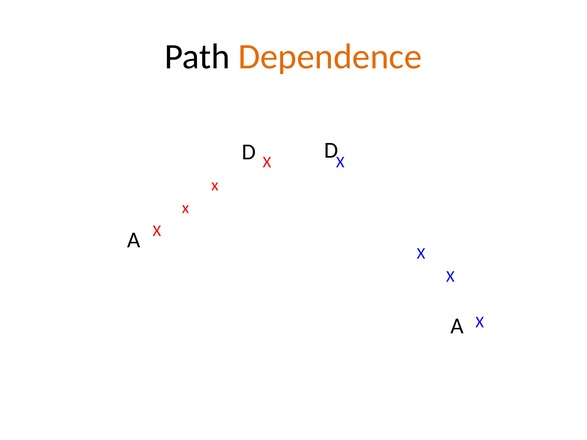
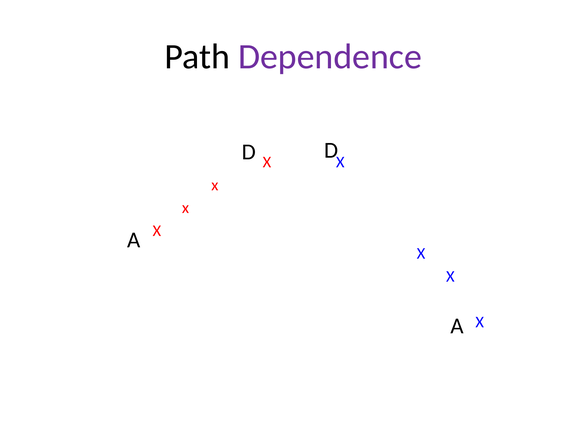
Dependence colour: orange -> purple
